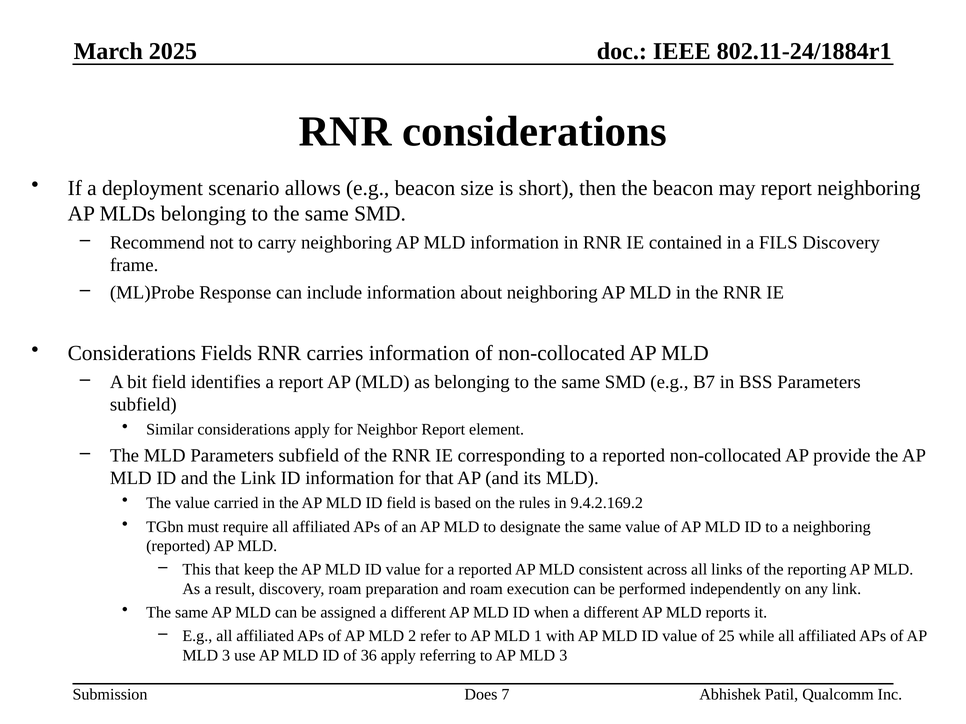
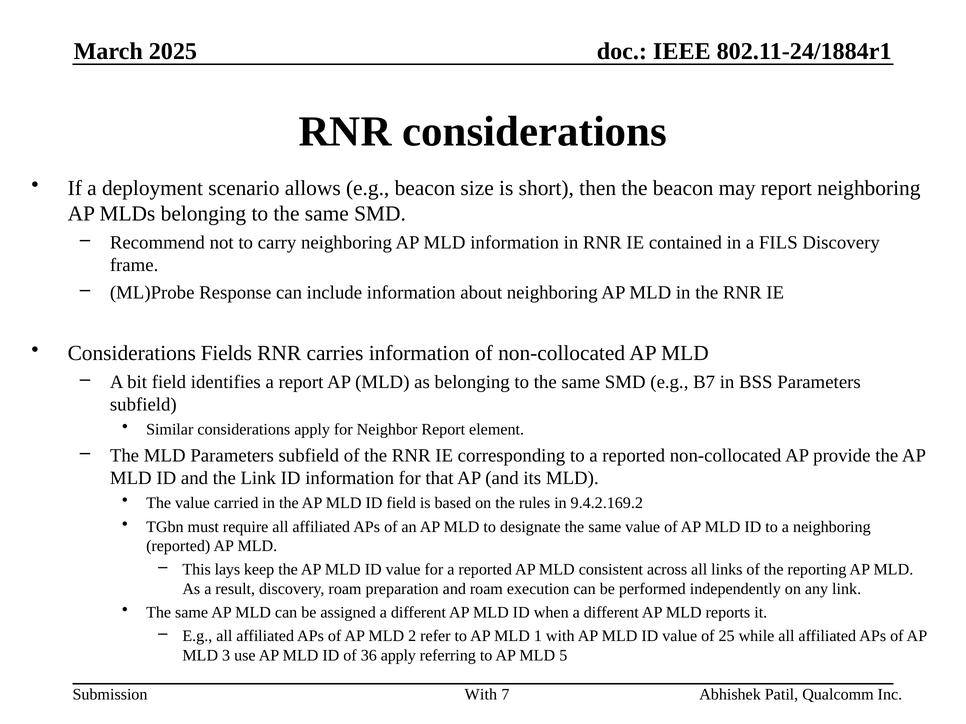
This that: that -> lays
to AP MLD 3: 3 -> 5
Does at (481, 695): Does -> With
